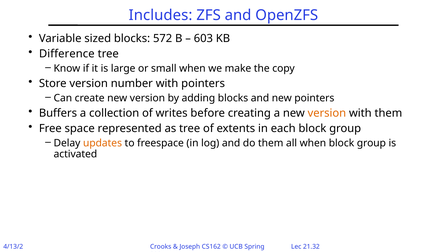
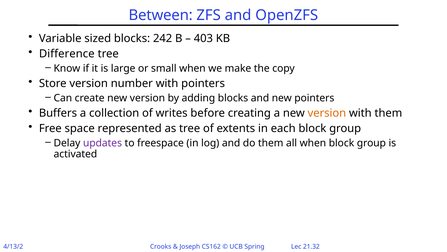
Includes: Includes -> Between
572: 572 -> 242
603: 603 -> 403
updates colour: orange -> purple
